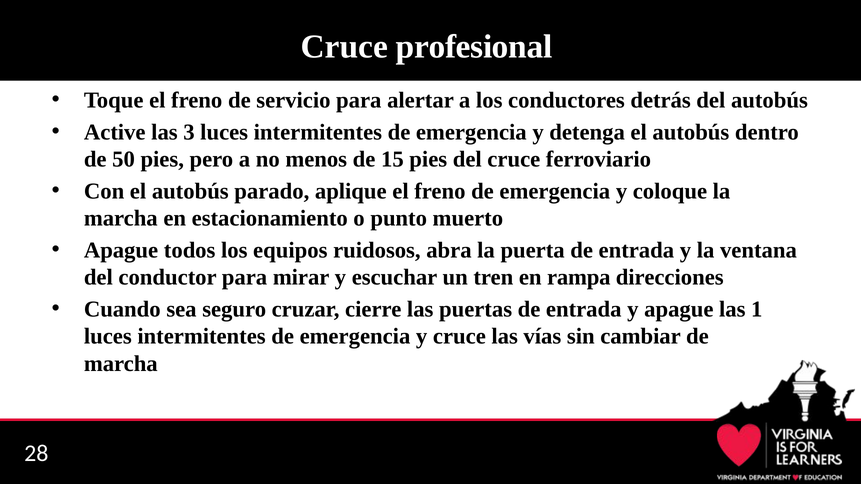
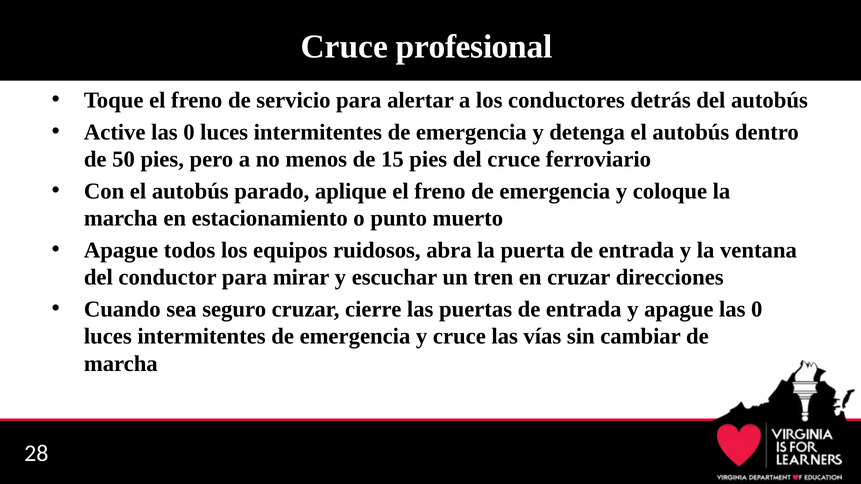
Active las 3: 3 -> 0
en rampa: rampa -> cruzar
apague las 1: 1 -> 0
